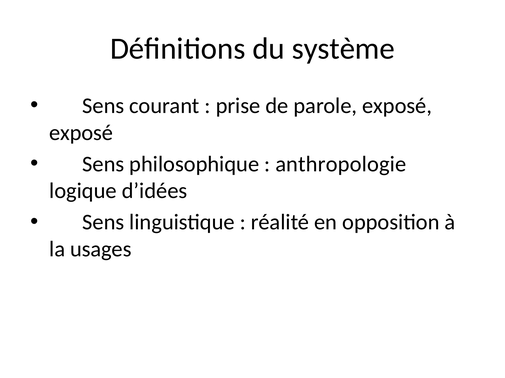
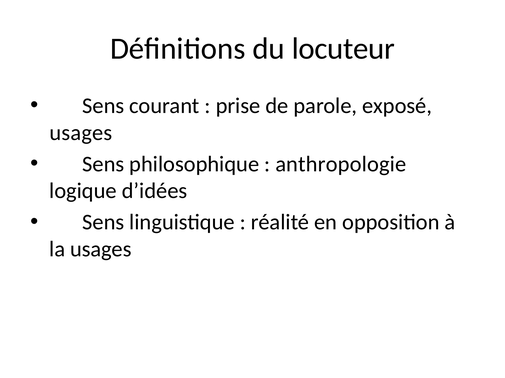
système: système -> locuteur
exposé at (81, 133): exposé -> usages
